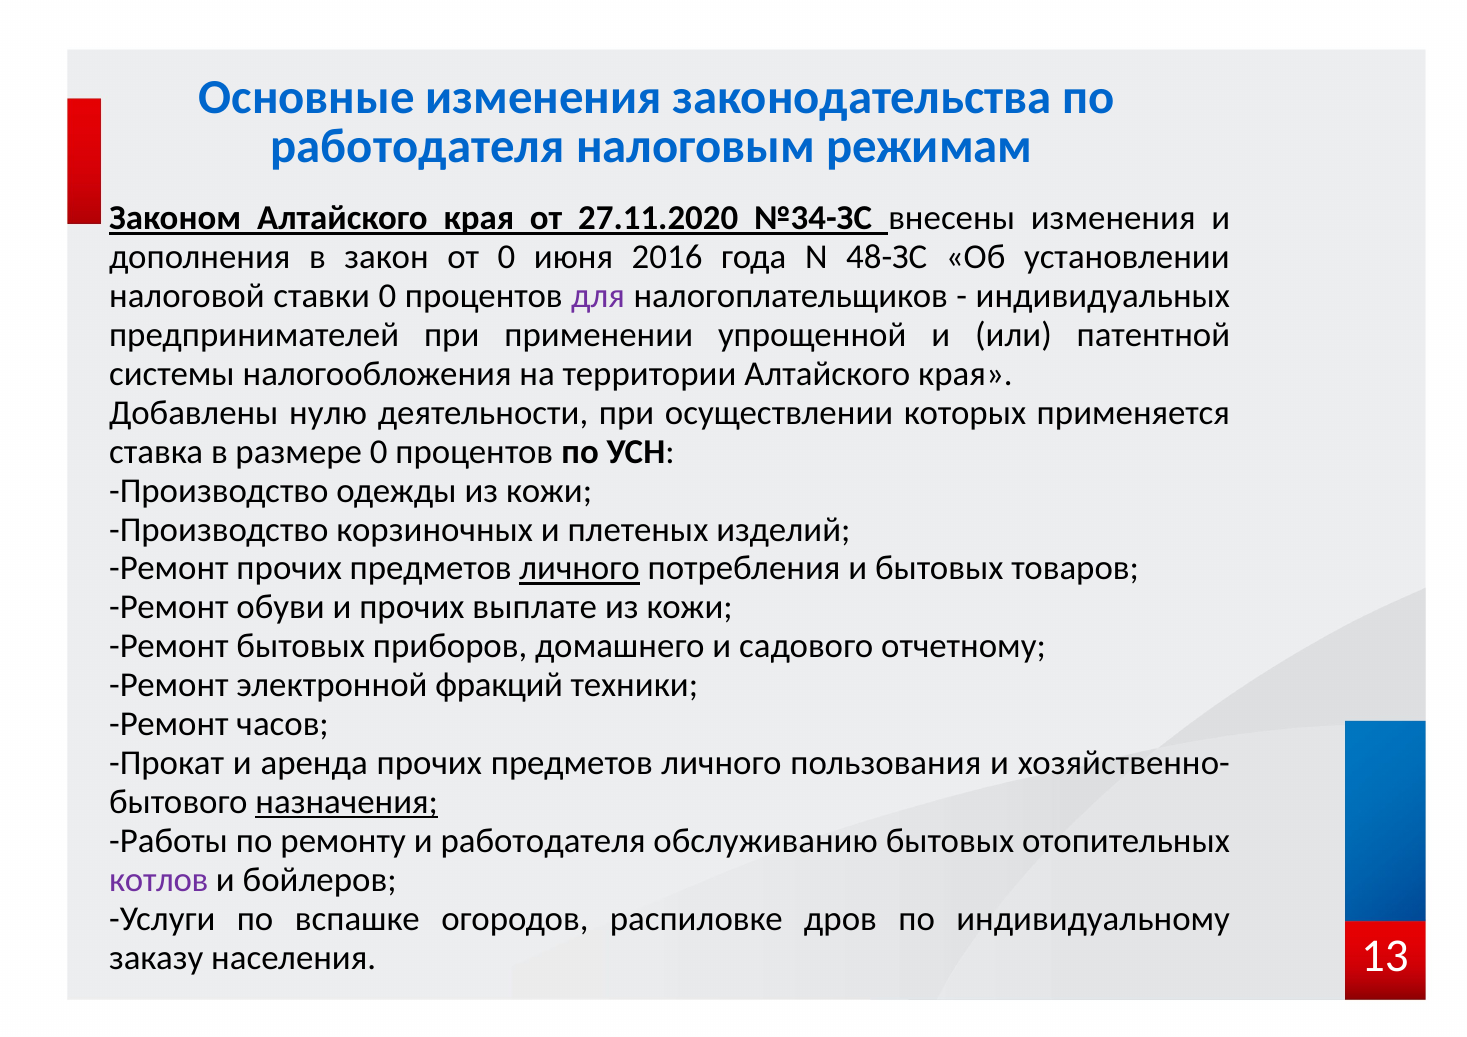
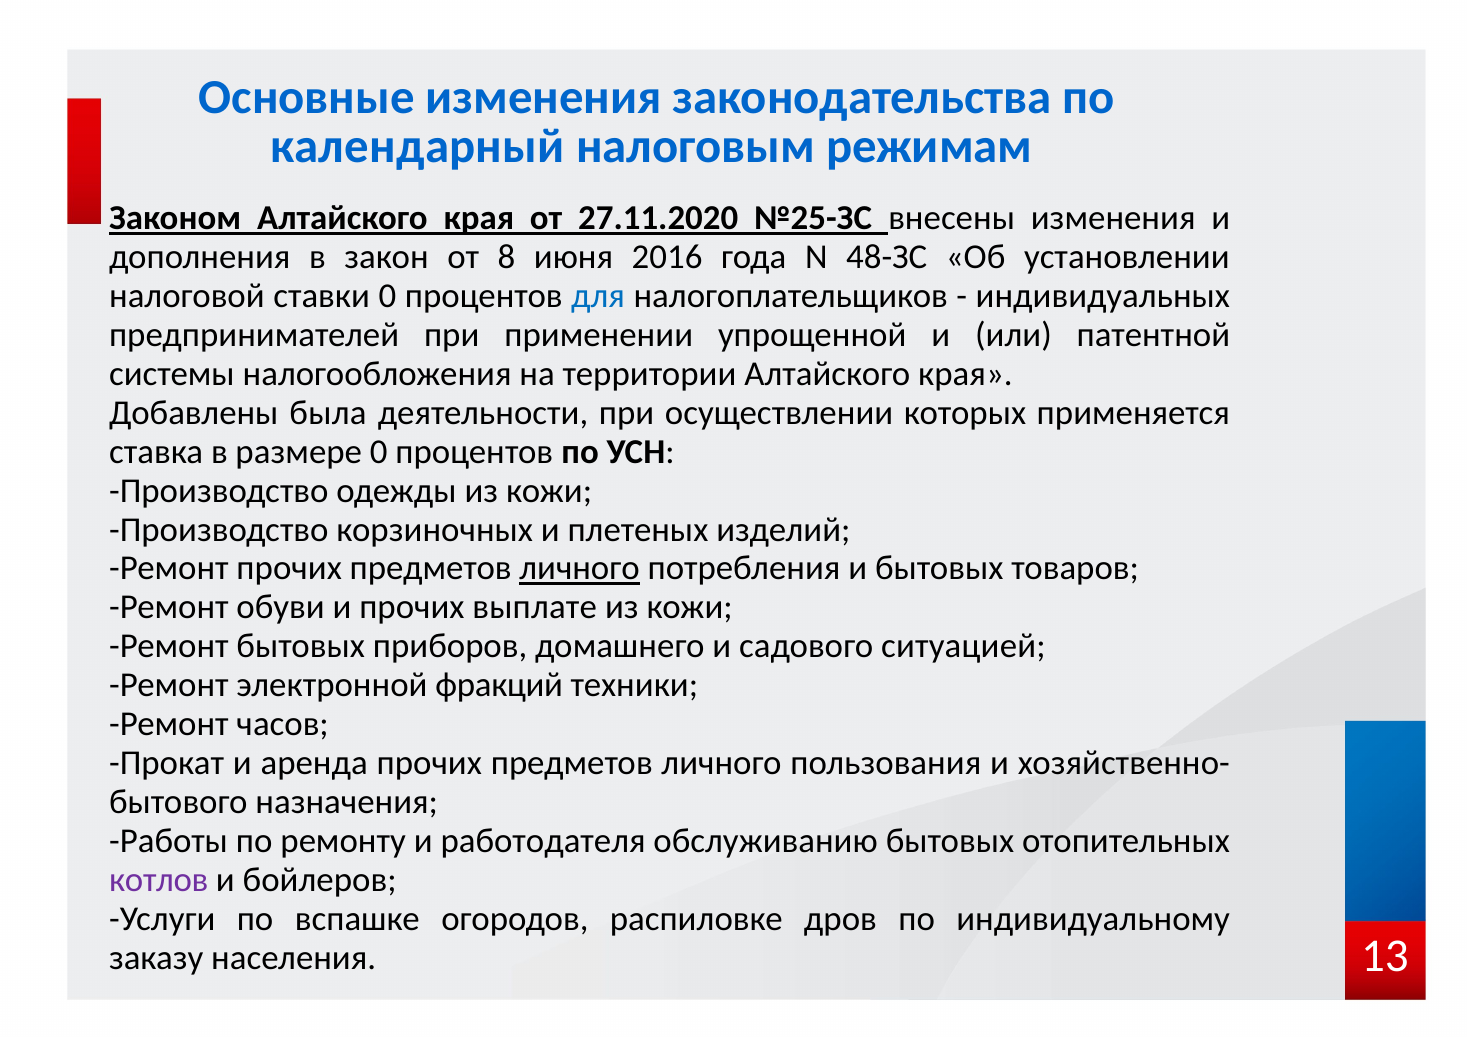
работодателя at (418, 146): работодателя -> календарный
№34-ЗС: №34-ЗС -> №25-ЗС
от 0: 0 -> 8
для colour: purple -> blue
нулю: нулю -> была
отчетному: отчетному -> ситуацией
назначения underline: present -> none
